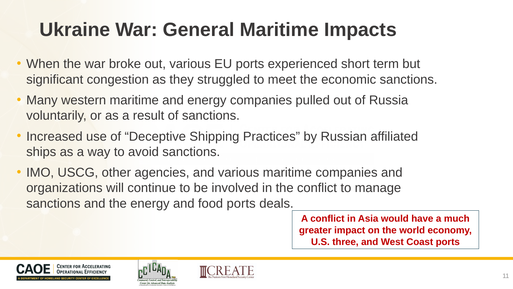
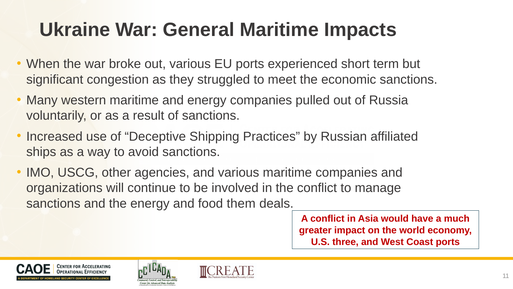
food ports: ports -> them
